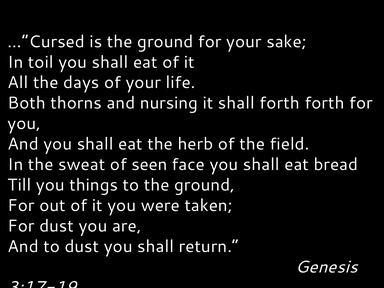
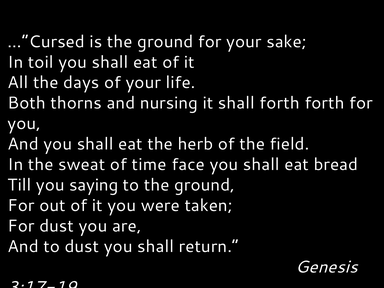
seen: seen -> time
things: things -> saying
